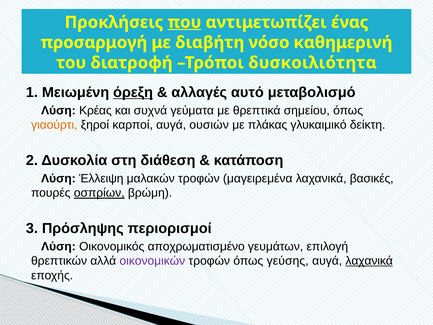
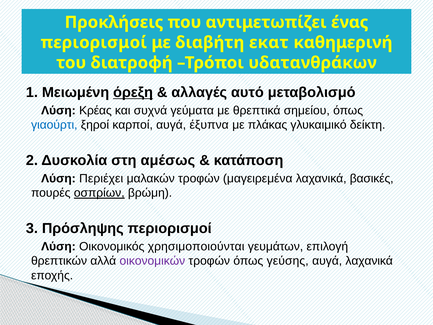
που underline: present -> none
προσαρμογή at (94, 42): προσαρμογή -> περιορισμοί
νόσο: νόσο -> εκατ
δυσκοιλιότητα: δυσκοιλιότητα -> υδατανθράκων
γιαούρτι colour: orange -> blue
ουσιών: ουσιών -> έξυπνα
διάθεση: διάθεση -> αμέσως
Έλλειψη: Έλλειψη -> Περιέχει
αποχρωματισμένο: αποχρωματισμένο -> χρησιμοποιούνται
λαχανικά at (369, 261) underline: present -> none
